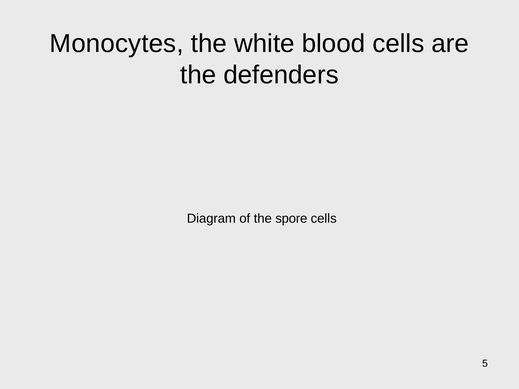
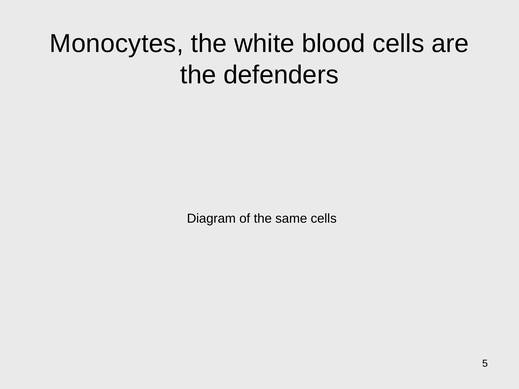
spore: spore -> same
